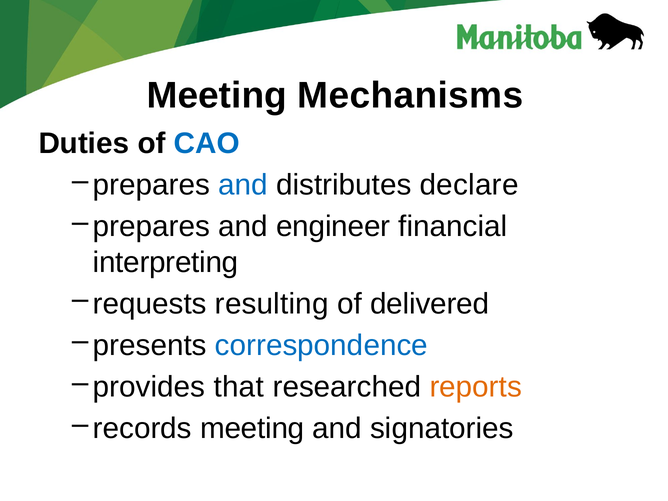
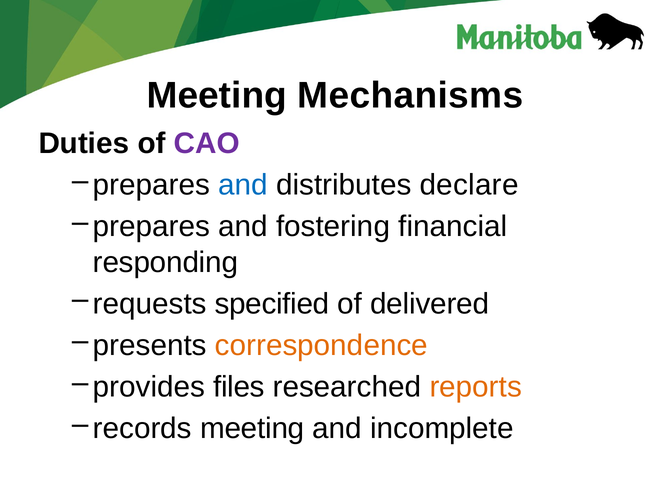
CAO colour: blue -> purple
engineer: engineer -> fostering
interpreting: interpreting -> responding
resulting: resulting -> specified
correspondence colour: blue -> orange
that: that -> files
signatories: signatories -> incomplete
